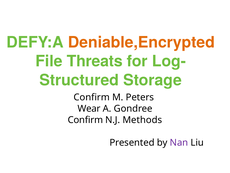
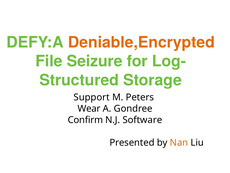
Threats: Threats -> Seizure
Confirm at (92, 97): Confirm -> Support
Methods: Methods -> Software
Nan colour: purple -> orange
